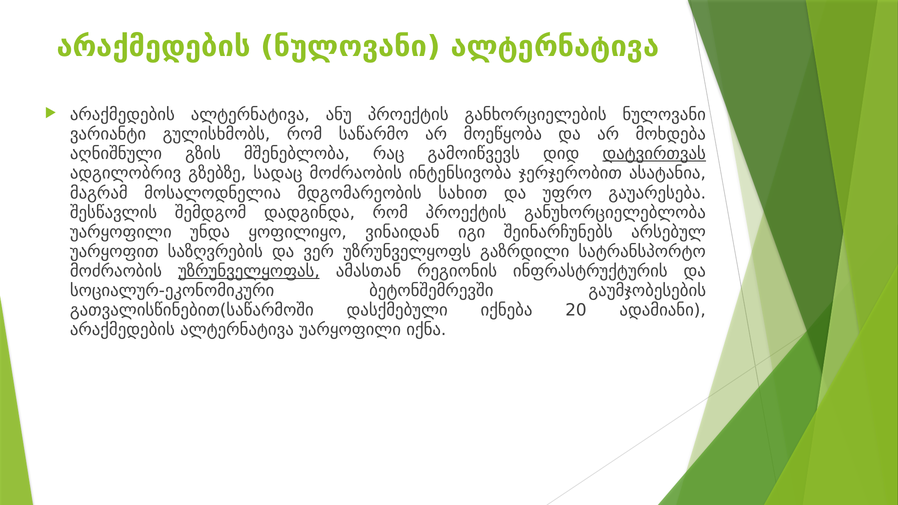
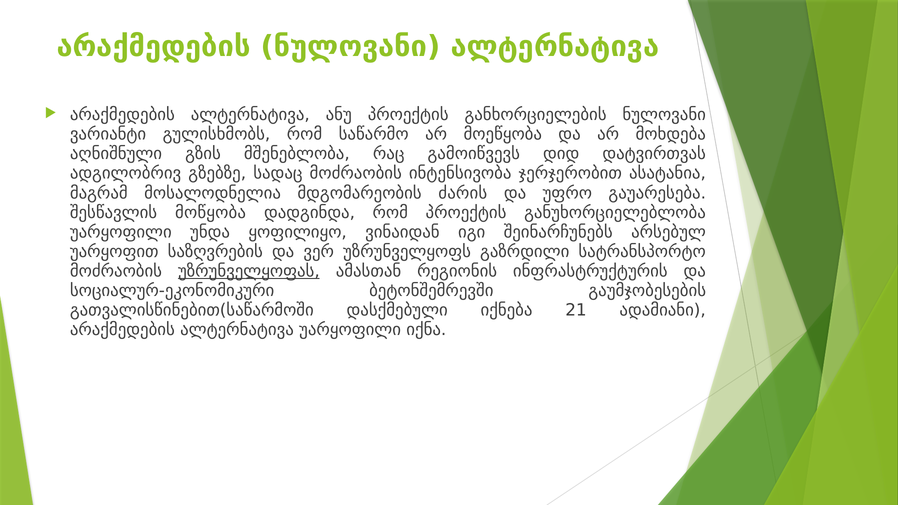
დატვირთვას underline: present -> none
სახით: სახით -> ძარის
შემდგომ: შემდგომ -> მოწყობა
20: 20 -> 21
